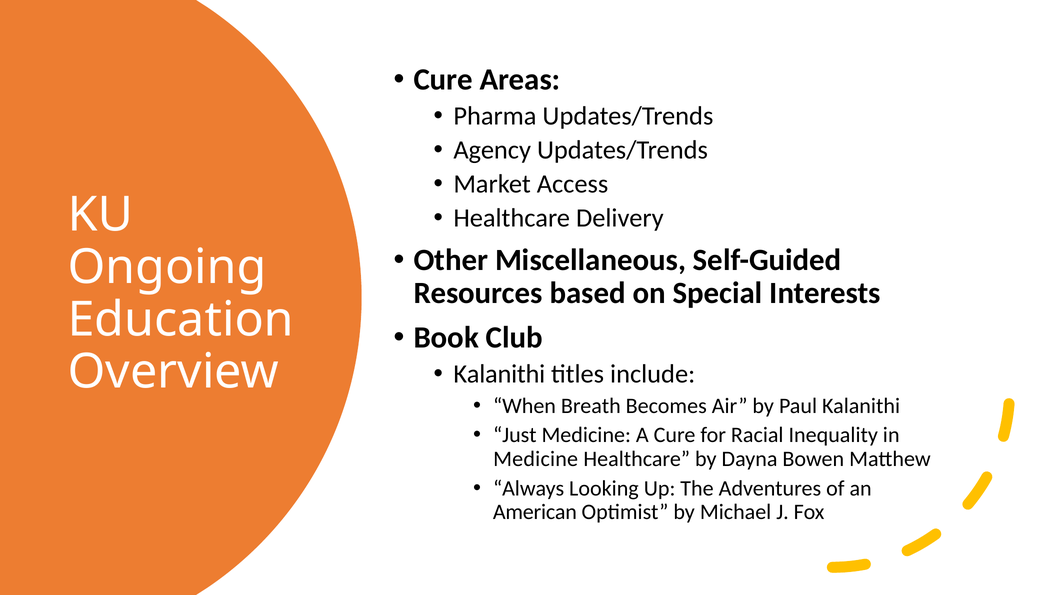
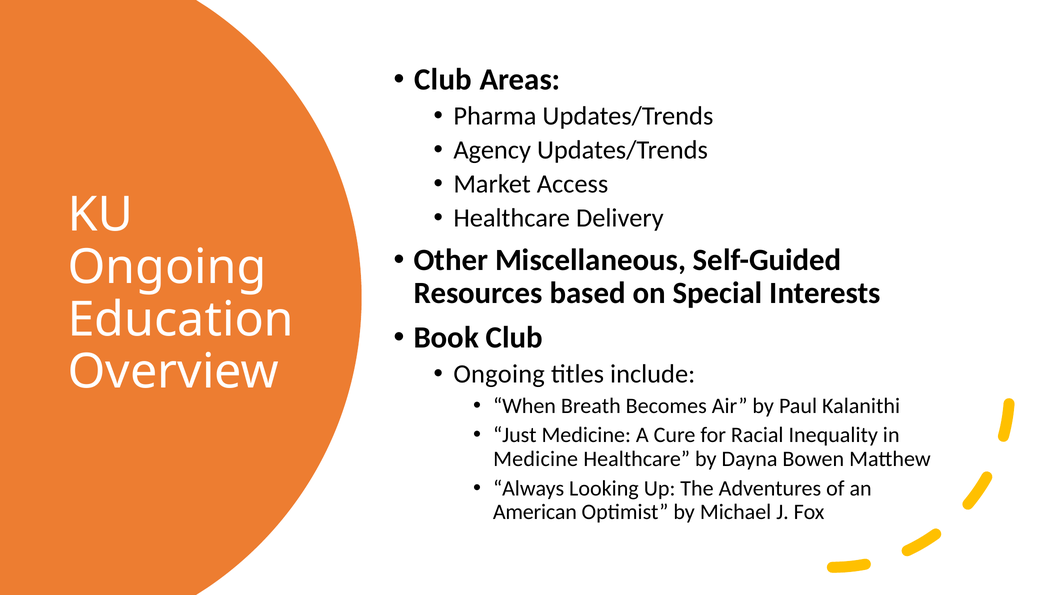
Cure at (443, 80): Cure -> Club
Kalanithi at (499, 374): Kalanithi -> Ongoing
